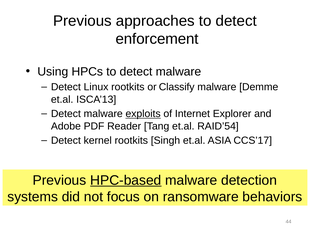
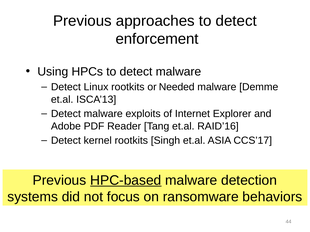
Classify: Classify -> Needed
exploits underline: present -> none
RAID’54: RAID’54 -> RAID’16
